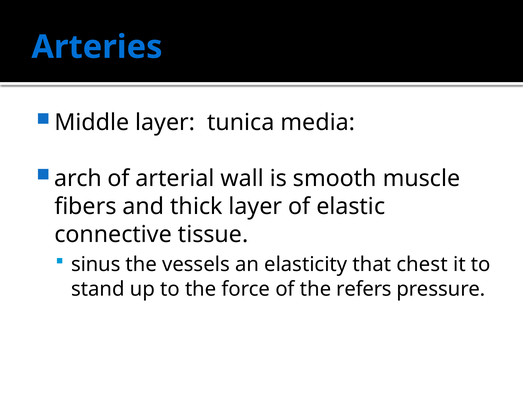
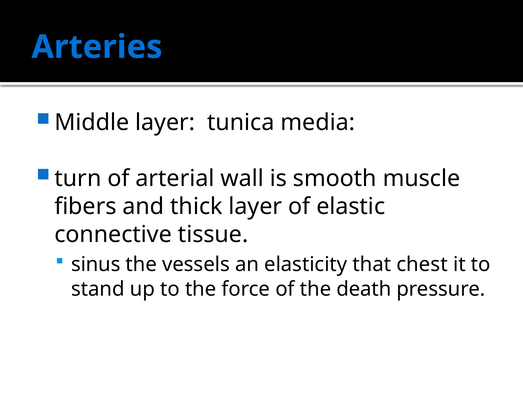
arch: arch -> turn
refers: refers -> death
